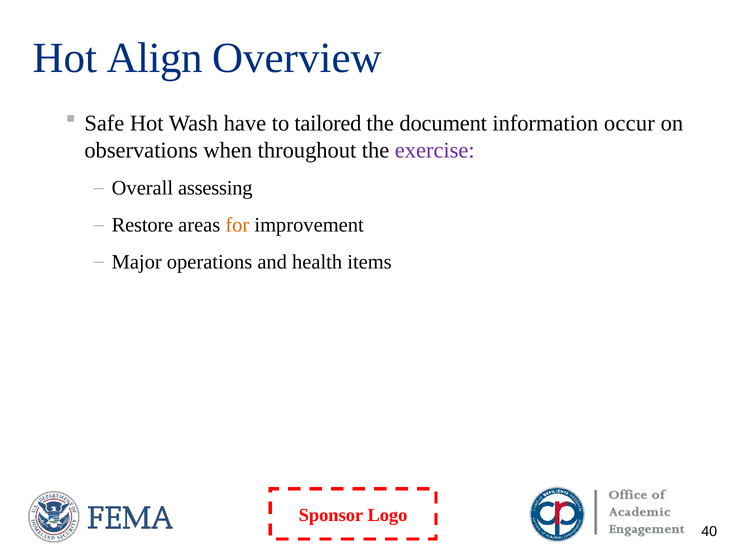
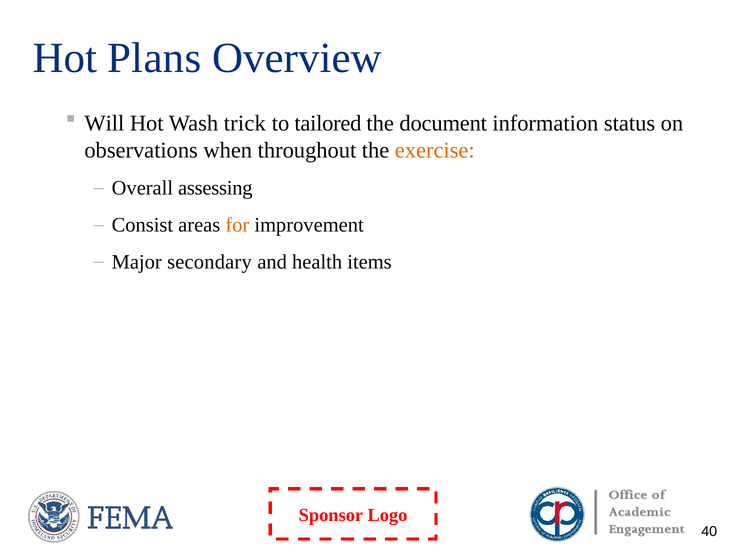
Align: Align -> Plans
Safe: Safe -> Will
have: have -> trick
occur: occur -> status
exercise colour: purple -> orange
Restore: Restore -> Consist
operations: operations -> secondary
